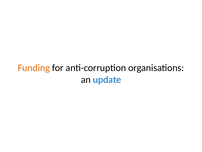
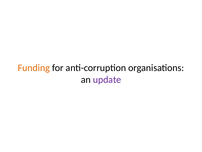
update colour: blue -> purple
